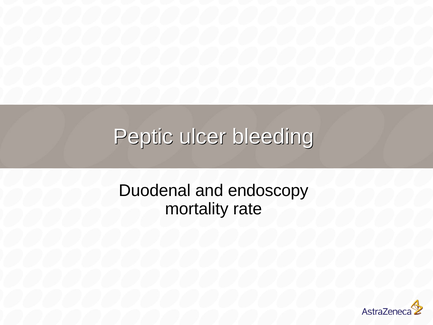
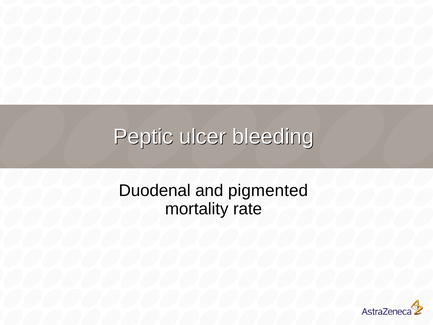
endoscopy: endoscopy -> pigmented
